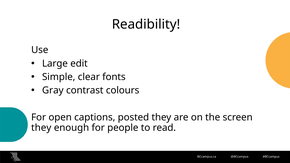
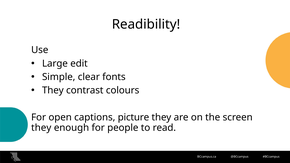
Gray at (53, 90): Gray -> They
posted: posted -> picture
